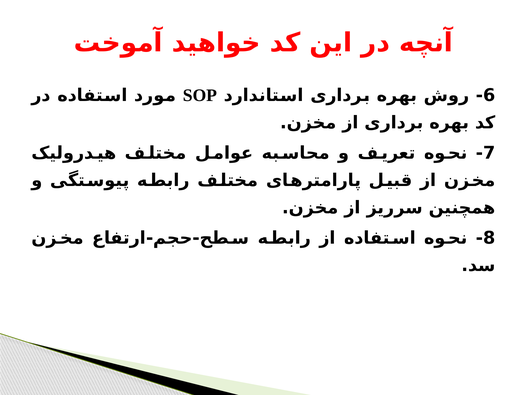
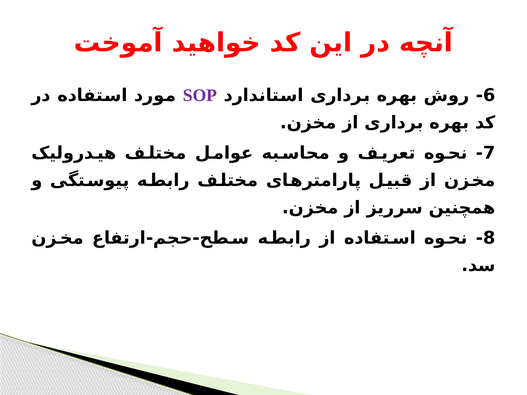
SOP colour: black -> purple
